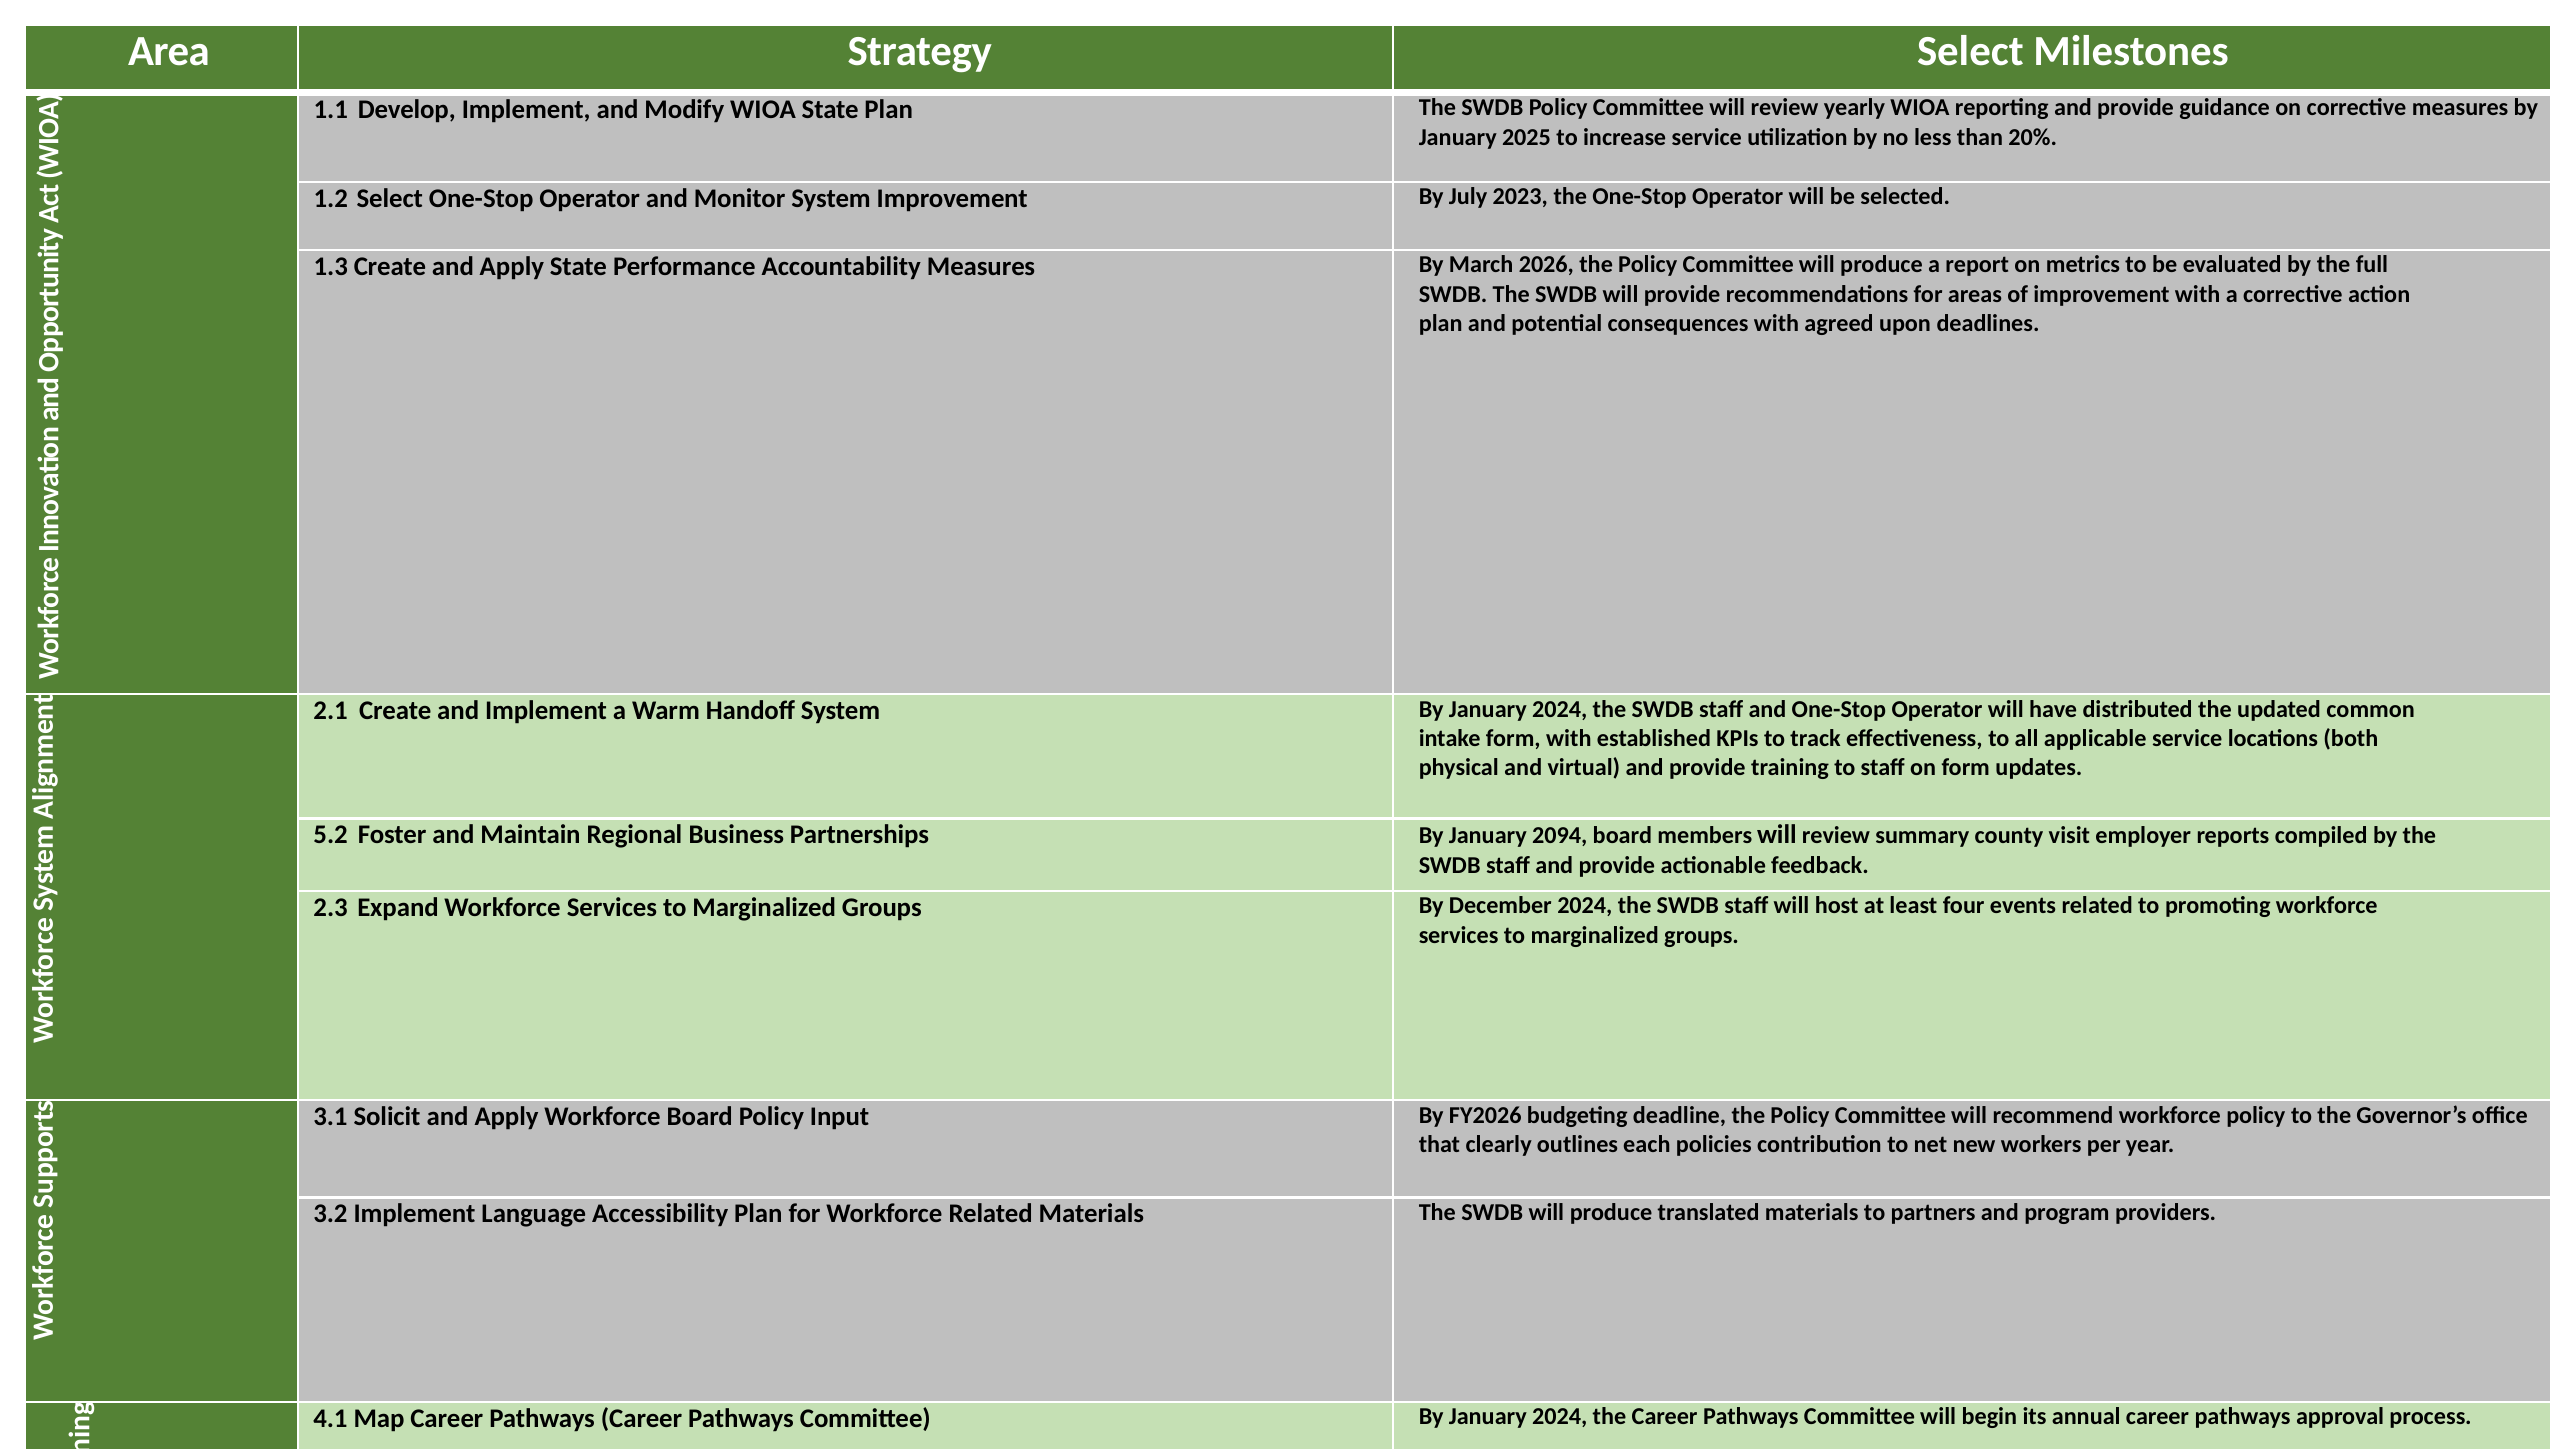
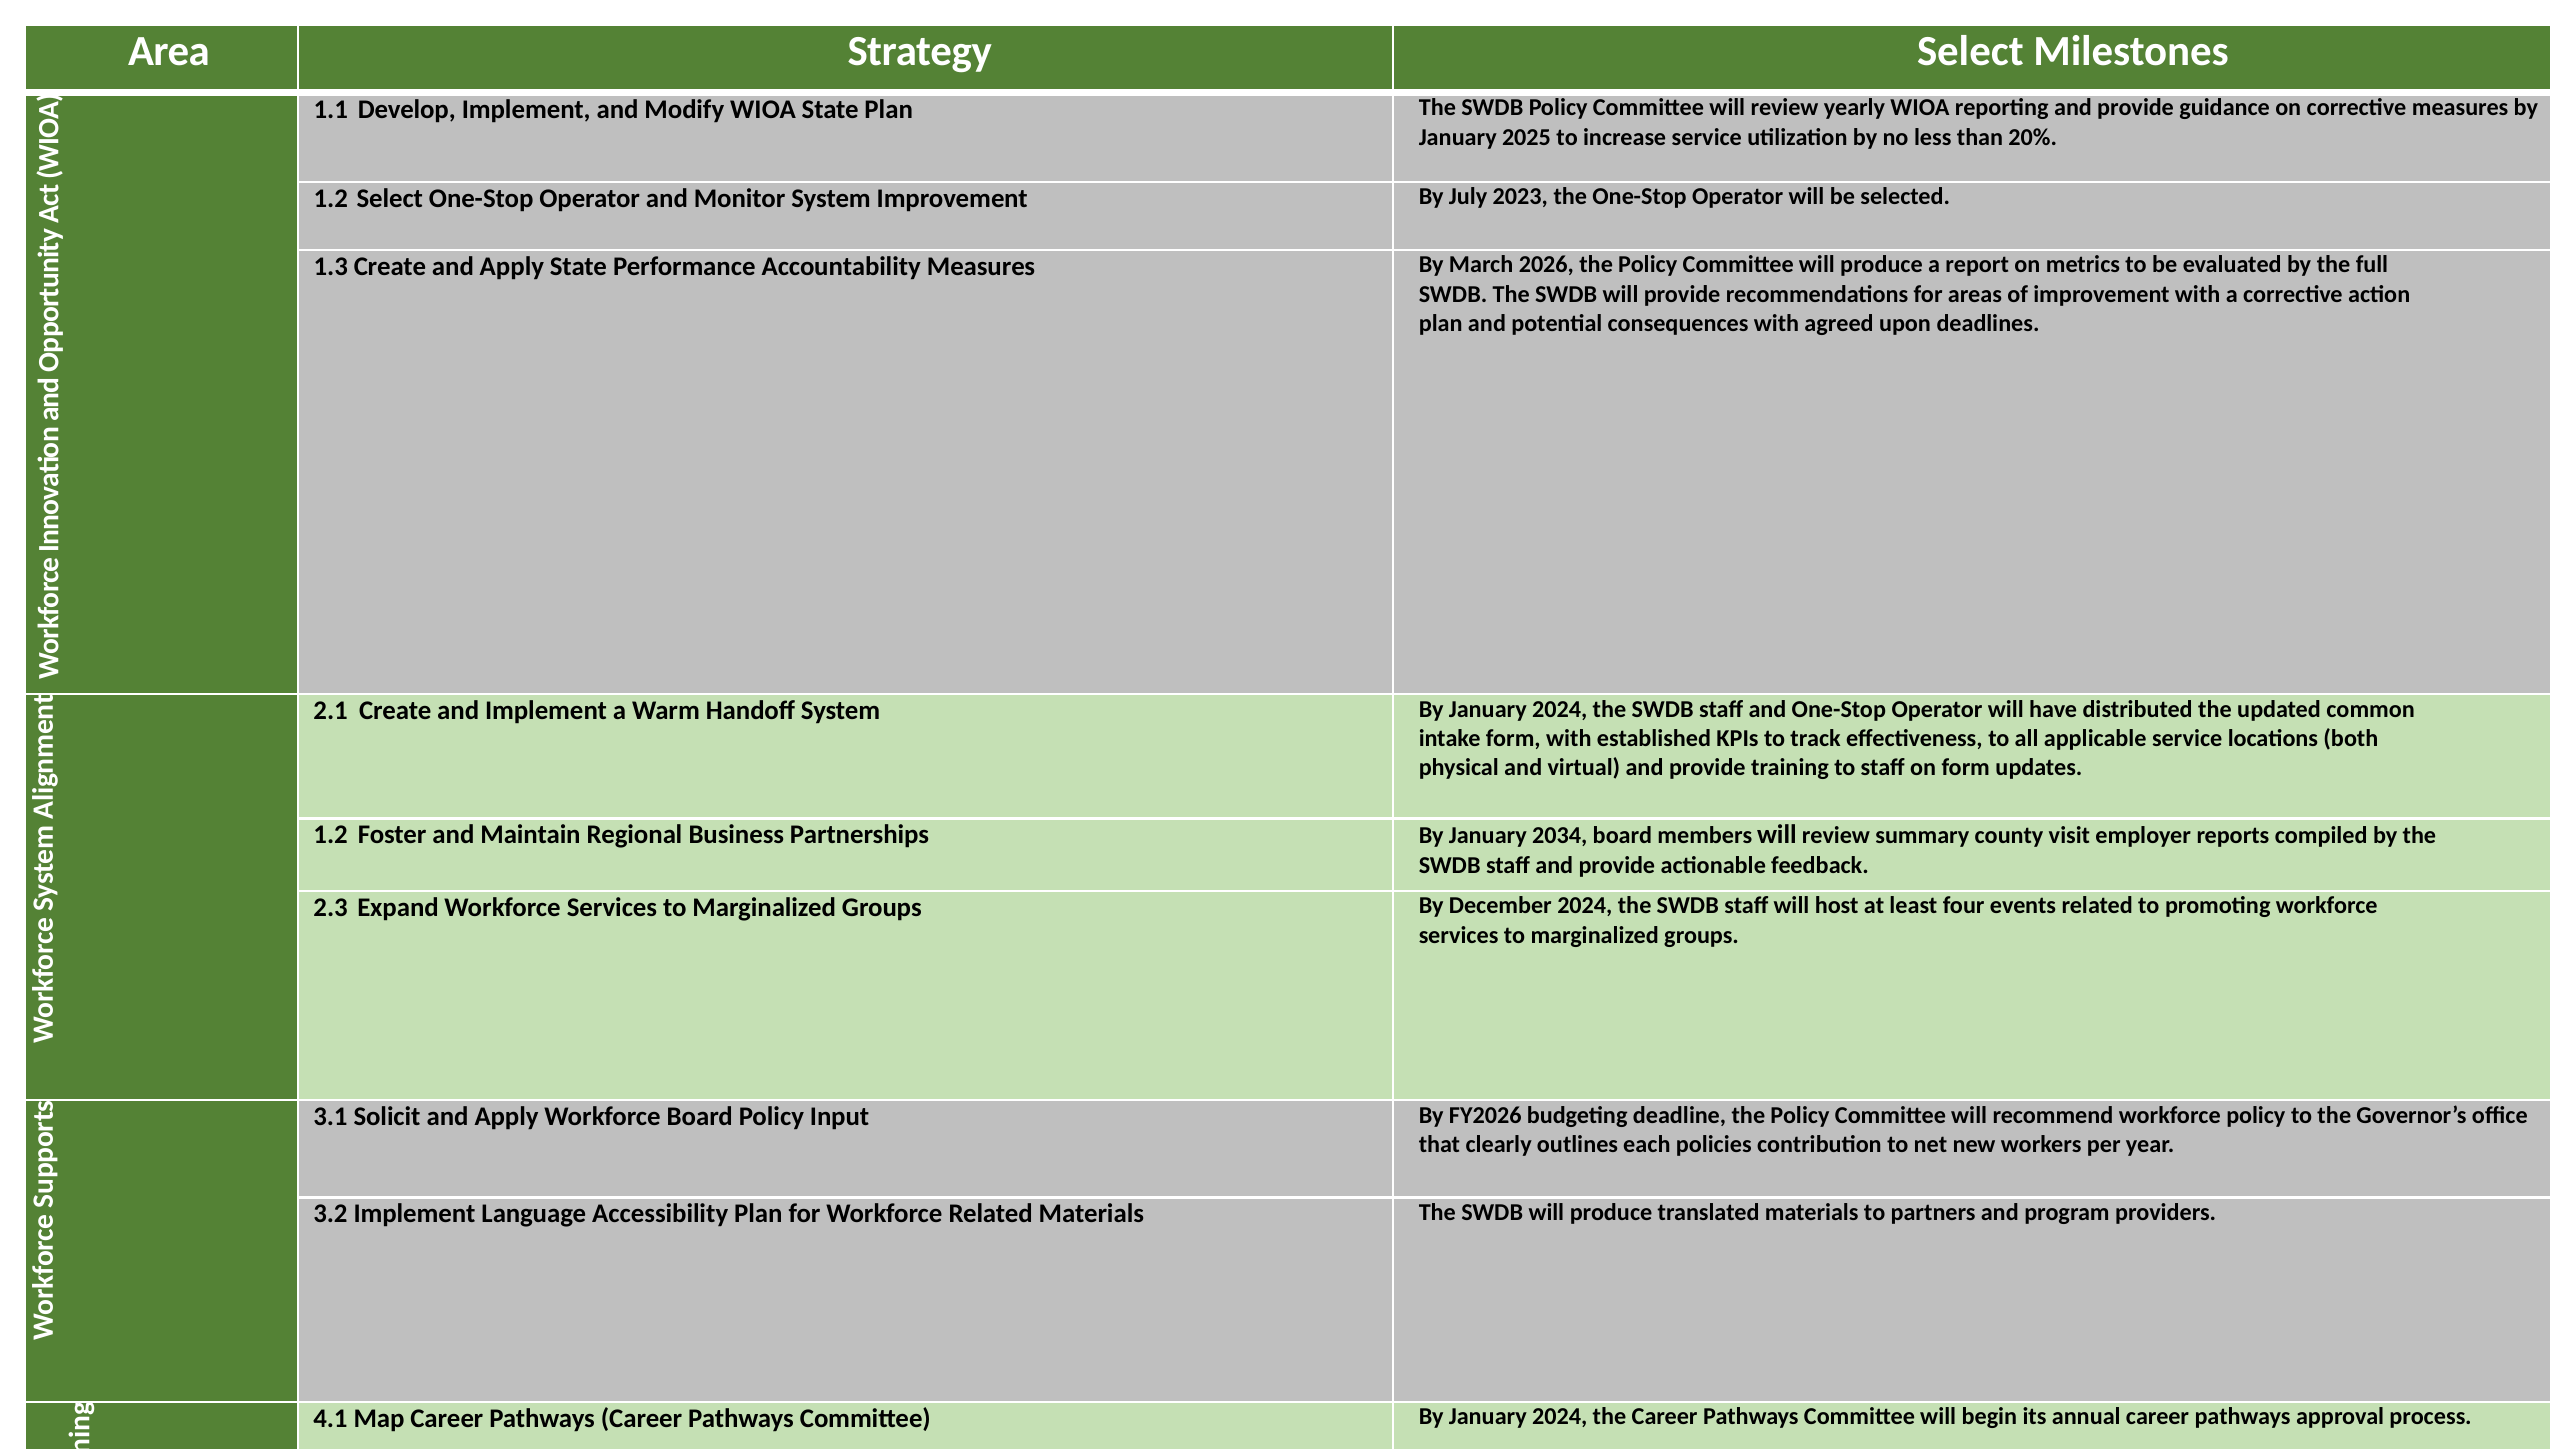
5.2 at (331, 835): 5.2 -> 1.2
2094: 2094 -> 2034
